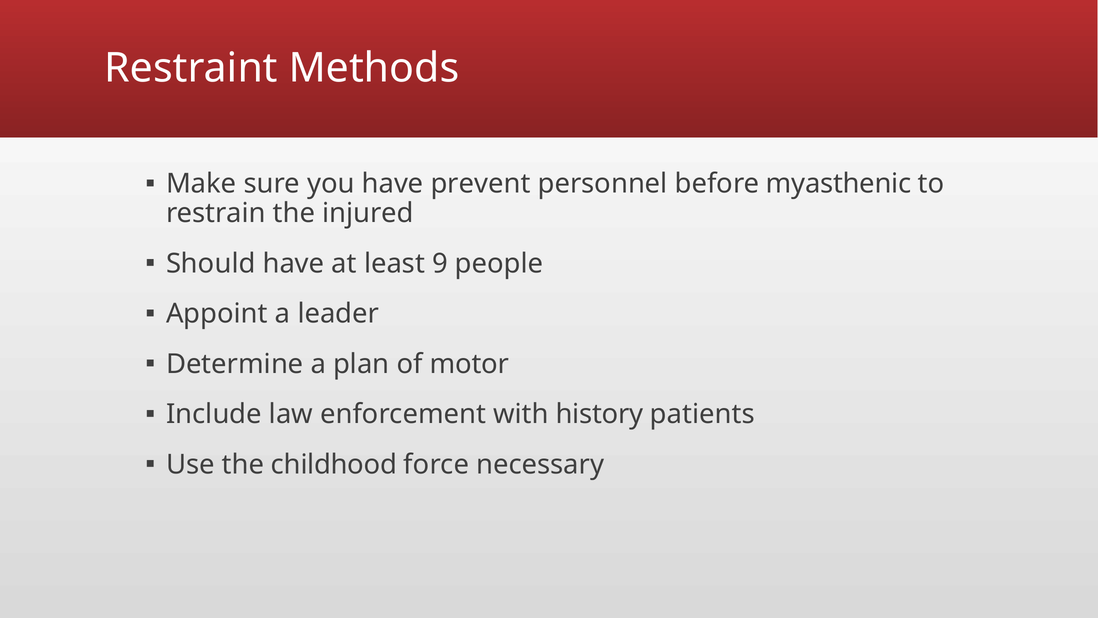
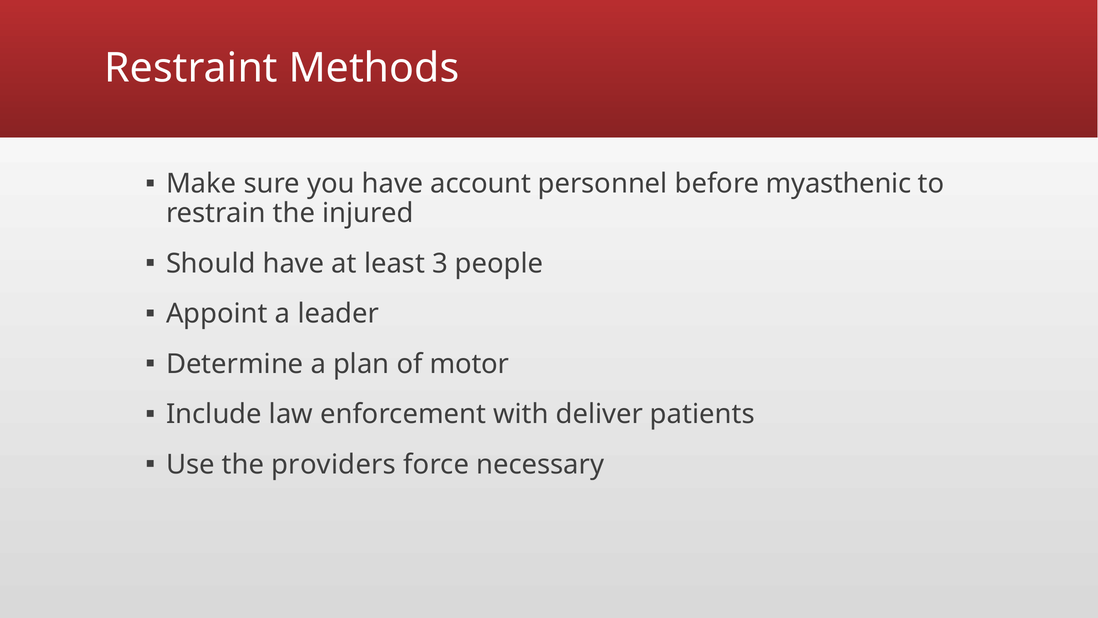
prevent: prevent -> account
9: 9 -> 3
history: history -> deliver
childhood: childhood -> providers
